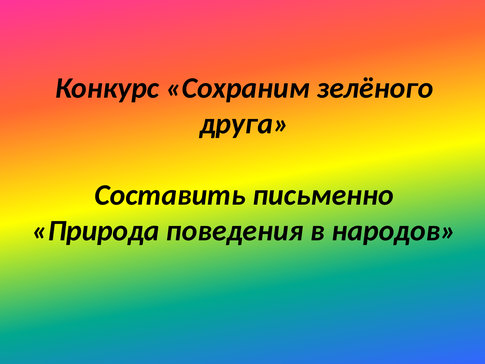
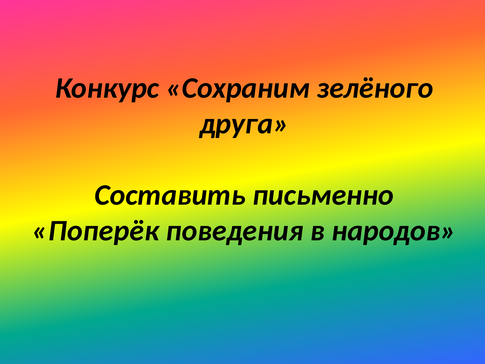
Природа: Природа -> Поперёк
